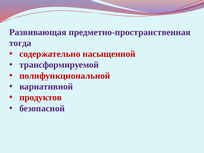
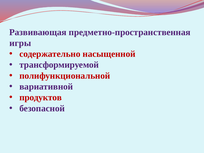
тогда: тогда -> игры
